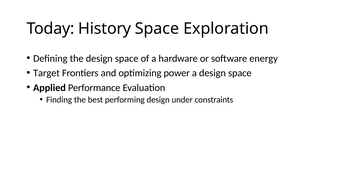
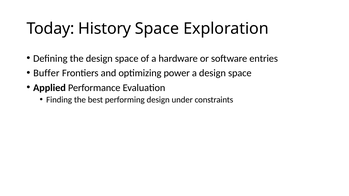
energy: energy -> entries
Target: Target -> Buffer
